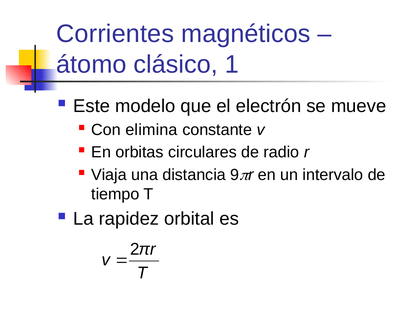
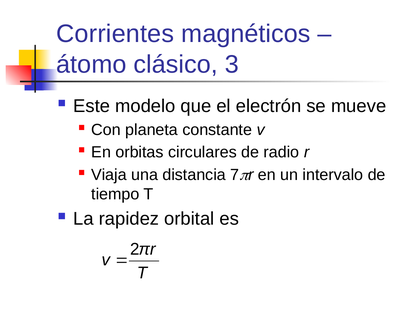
1: 1 -> 3
elimina: elimina -> planeta
9: 9 -> 7
